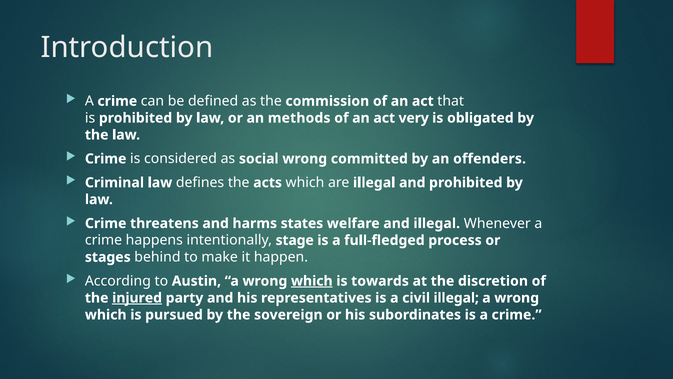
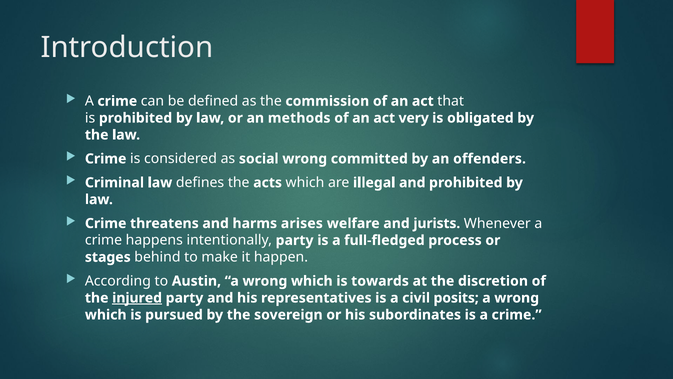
states: states -> arises
and illegal: illegal -> jurists
intentionally stage: stage -> party
which at (312, 281) underline: present -> none
civil illegal: illegal -> posits
